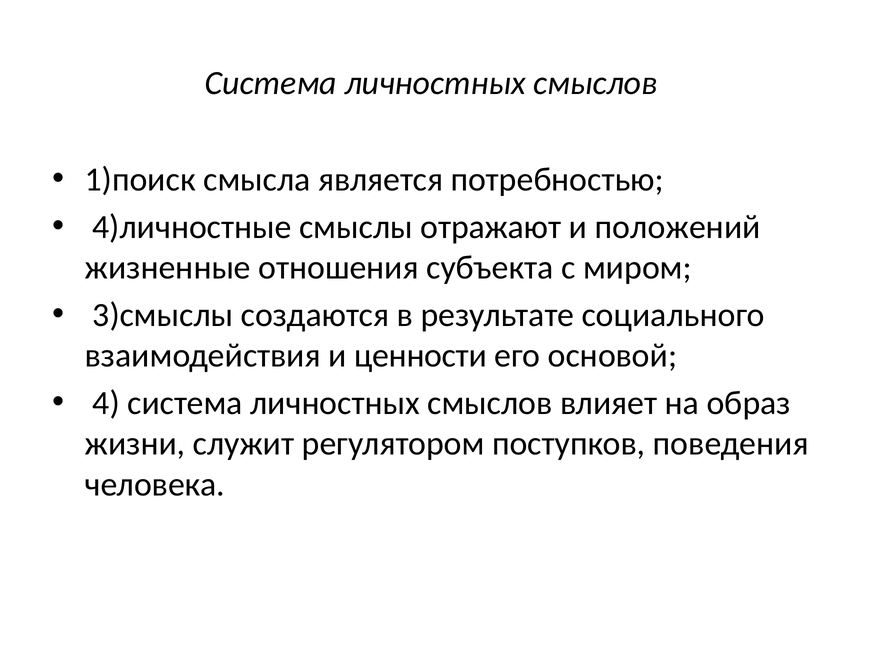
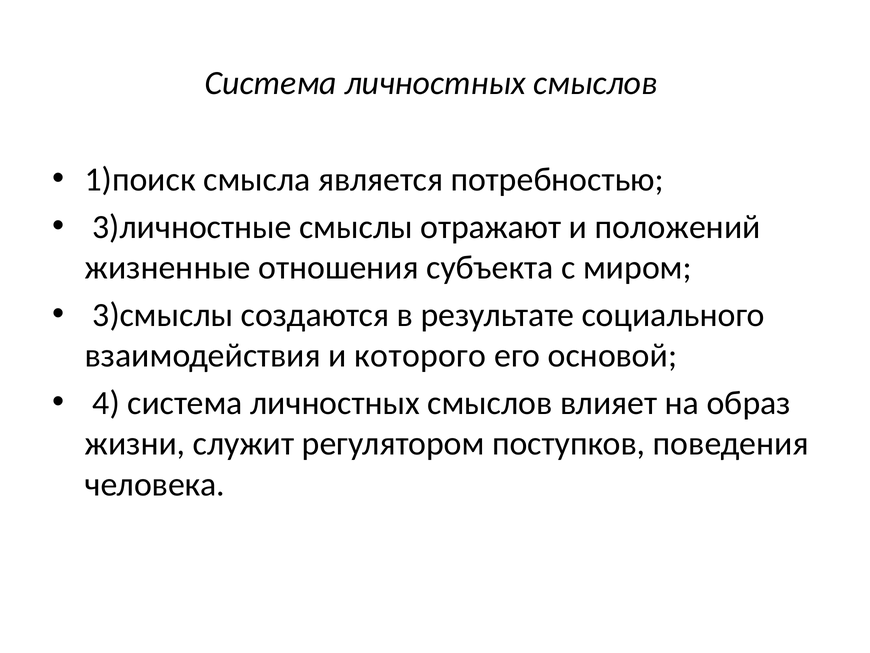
4)личностные: 4)личностные -> 3)личностные
ценности: ценности -> которого
